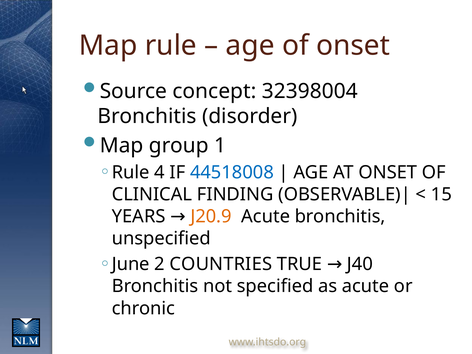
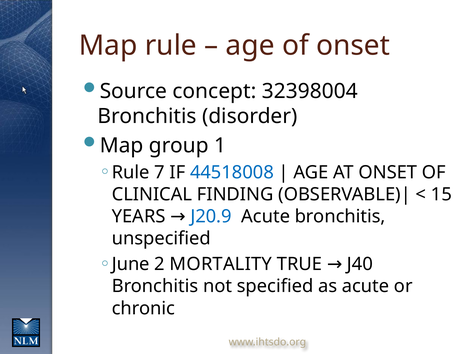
4: 4 -> 7
J20.9 colour: orange -> blue
COUNTRIES: COUNTRIES -> MORTALITY
